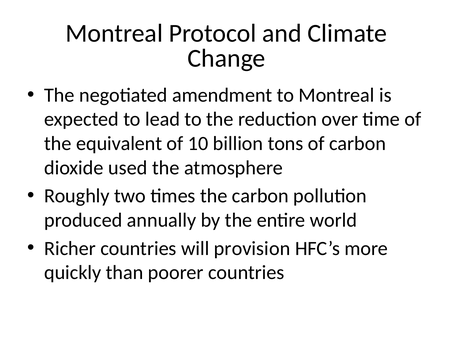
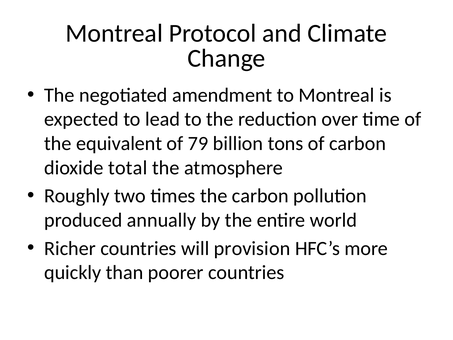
10: 10 -> 79
used: used -> total
